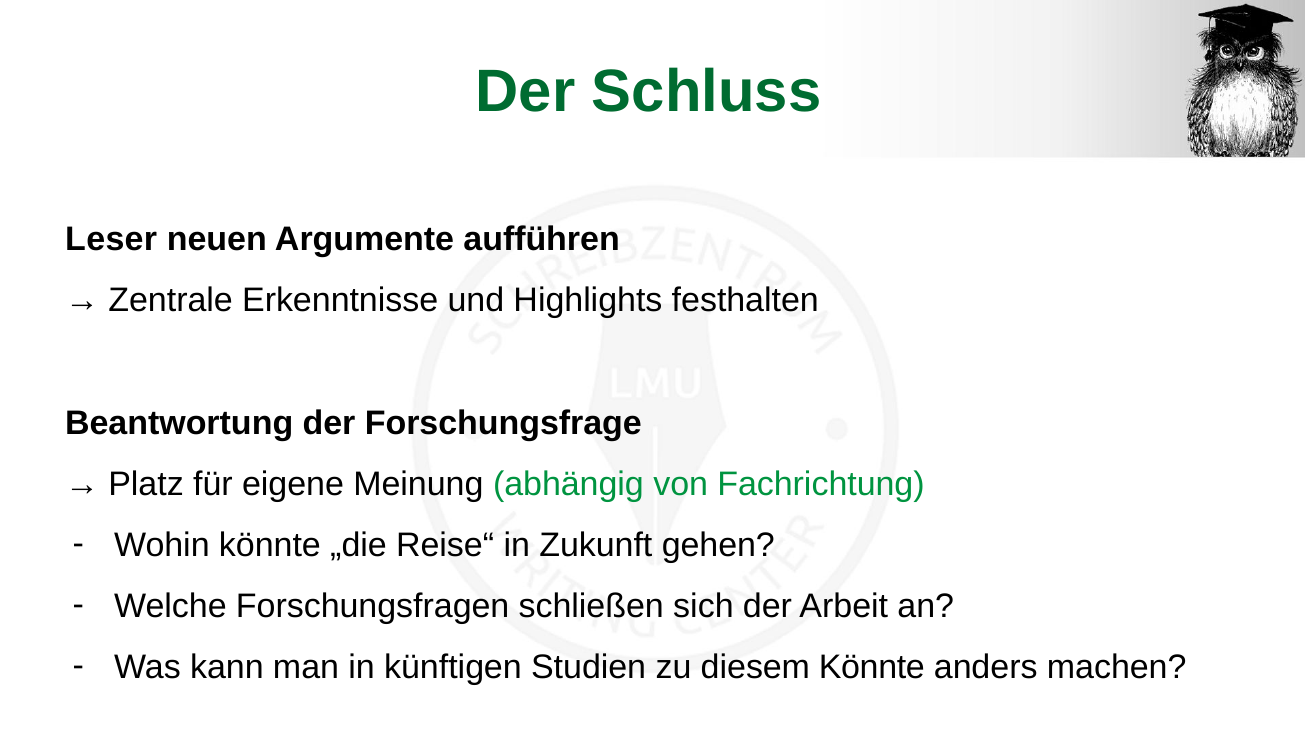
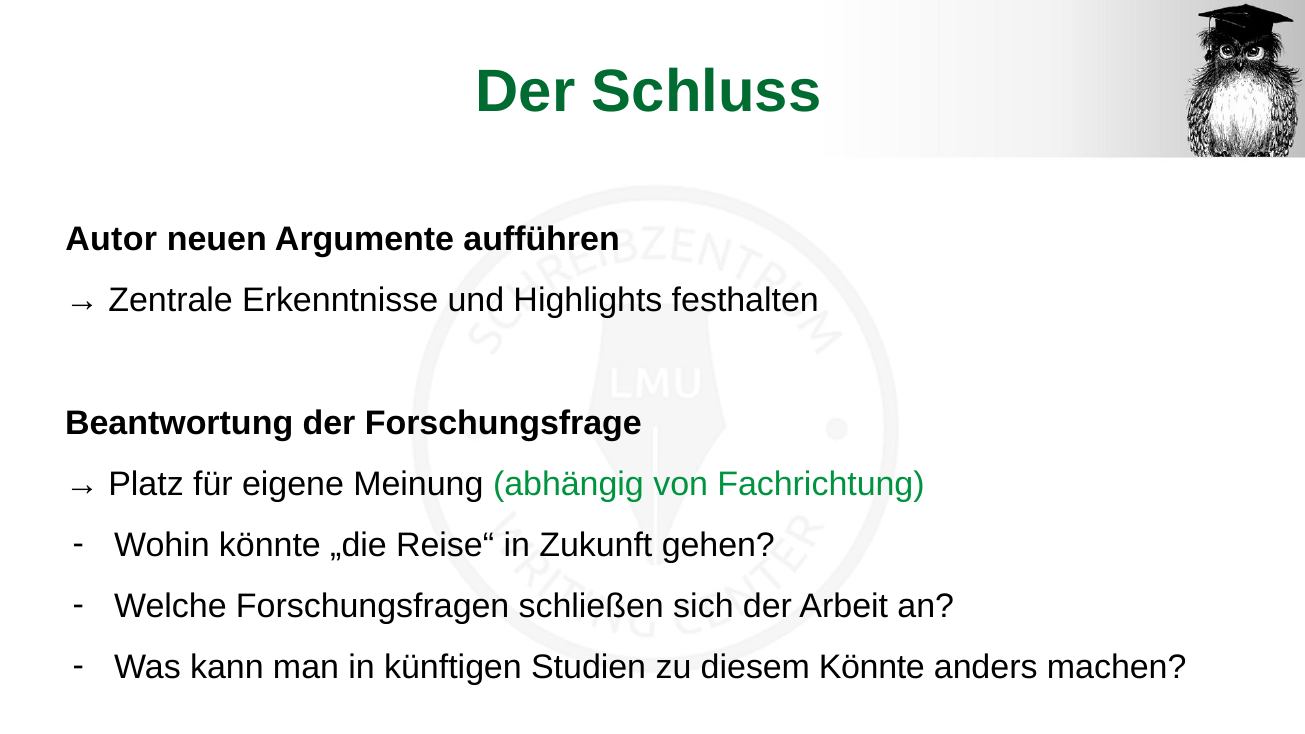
Leser: Leser -> Autor
